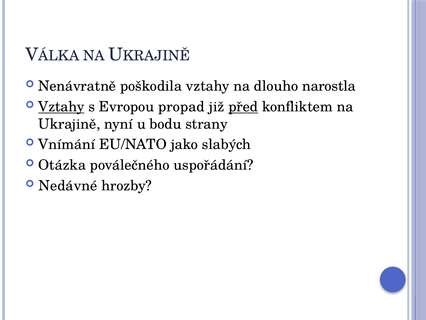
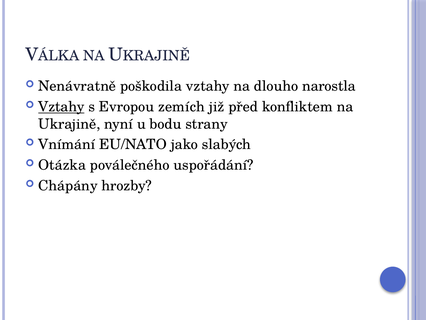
propad: propad -> zemích
před underline: present -> none
Nedávné: Nedávné -> Chápány
